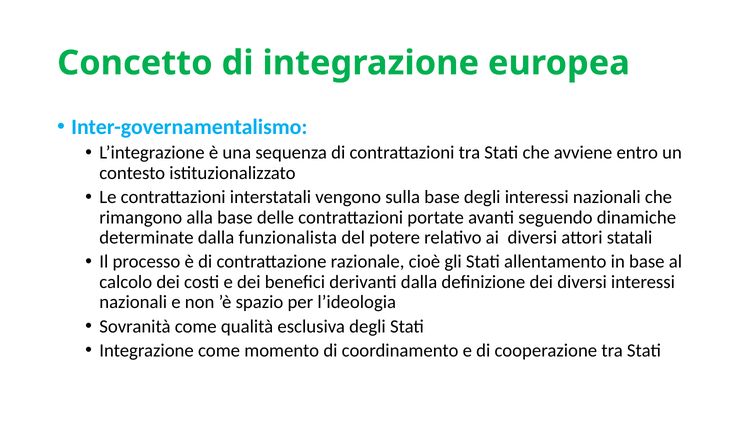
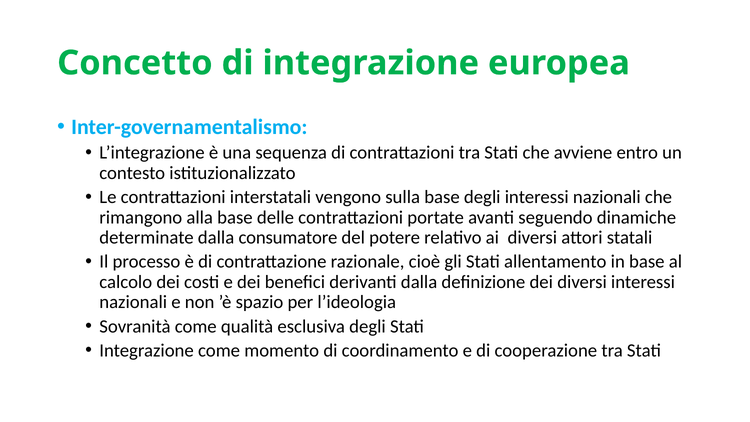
funzionalista: funzionalista -> consumatore
